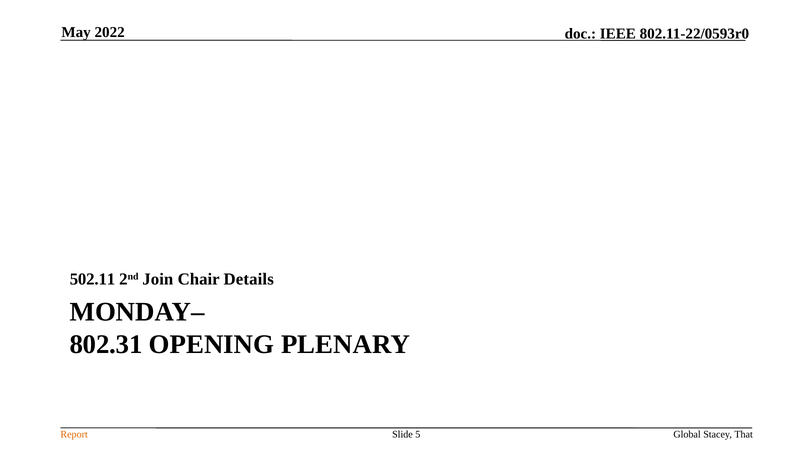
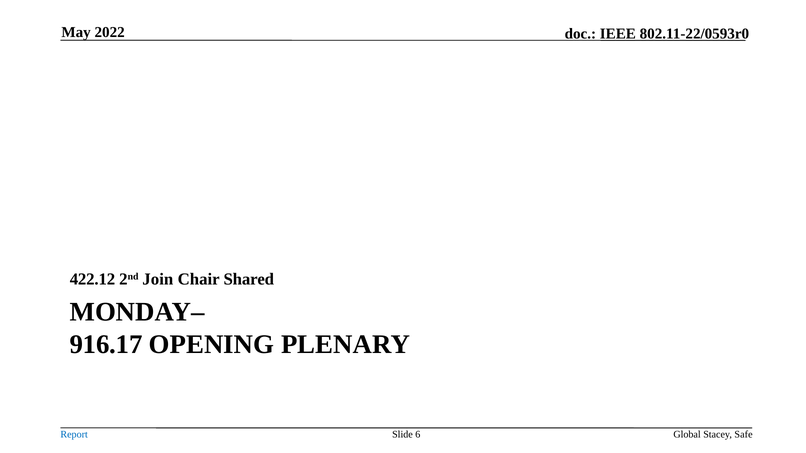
502.11: 502.11 -> 422.12
Details: Details -> Shared
802.31: 802.31 -> 916.17
Report colour: orange -> blue
5: 5 -> 6
That: That -> Safe
